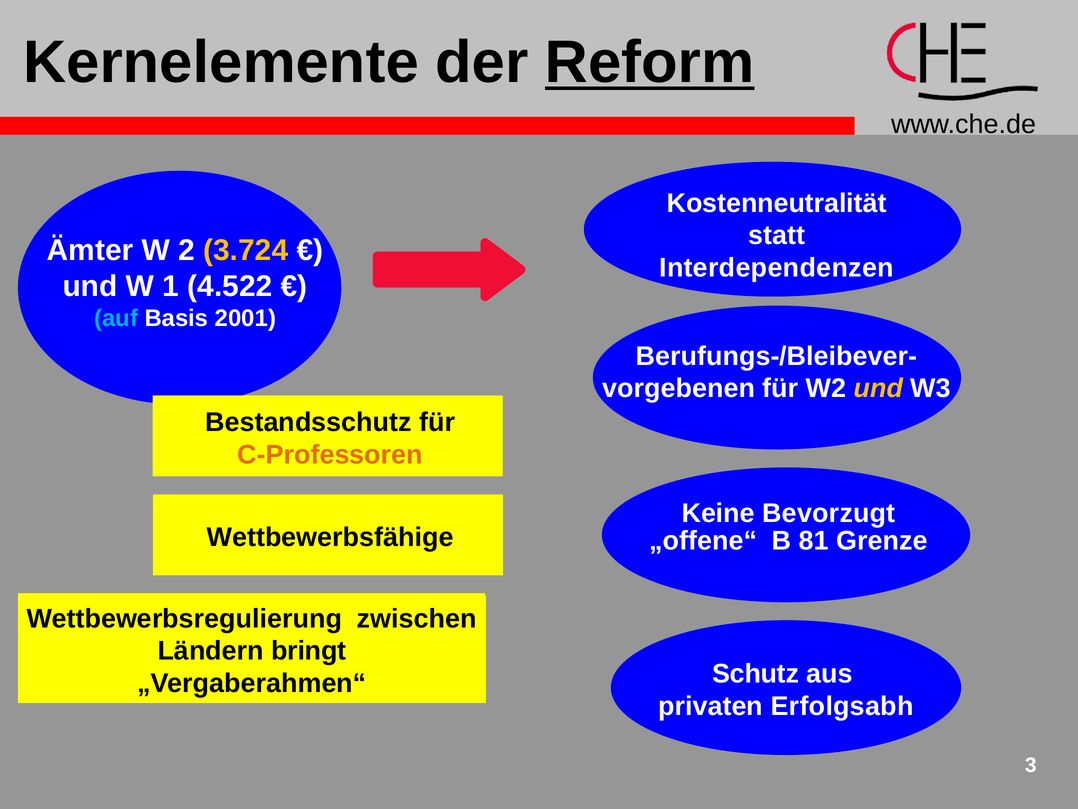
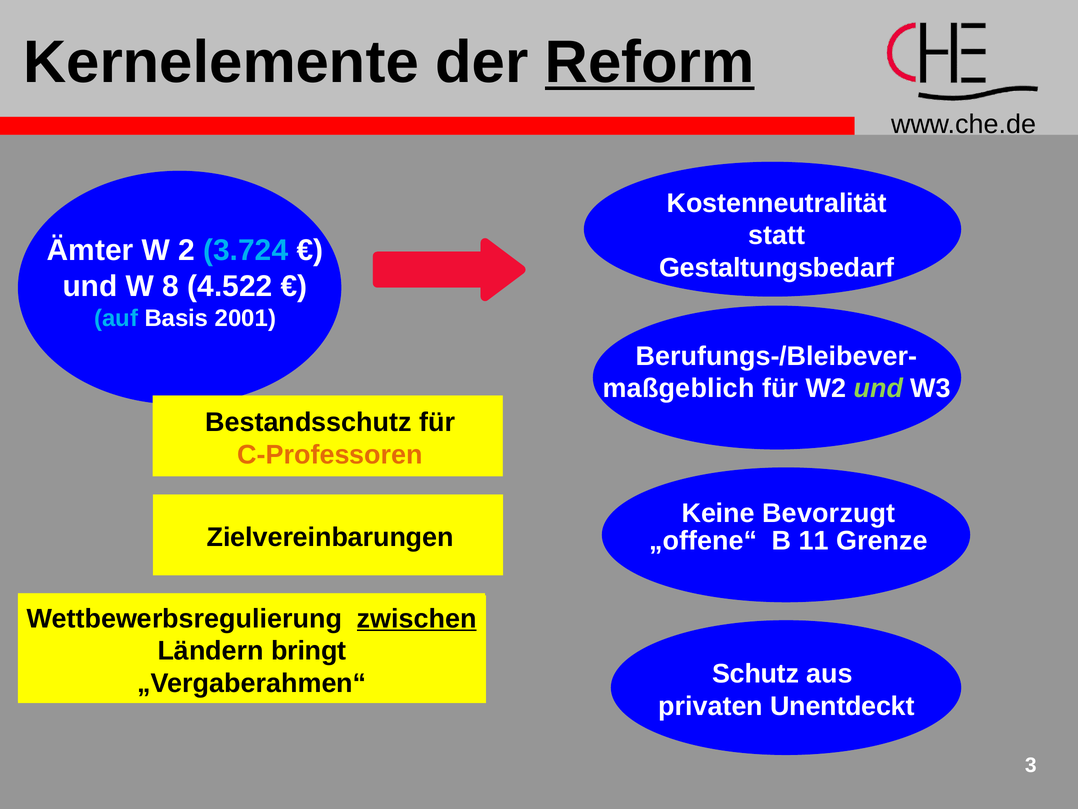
3.724 colour: yellow -> light blue
Interdependenzen: Interdependenzen -> Gestaltungsbedarf
1: 1 -> 8
vorgebenen: vorgebenen -> maßgeblich
und at (878, 388) colour: yellow -> light green
Wettbewerbsfähige: Wettbewerbsfähige -> Zielvereinbarungen
81: 81 -> 11
zwischen underline: none -> present
Erfolgsabh: Erfolgsabh -> Unentdeckt
